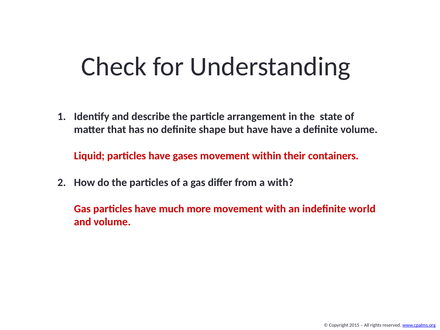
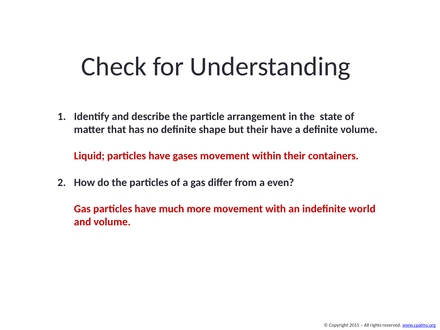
but have: have -> their
a with: with -> even
